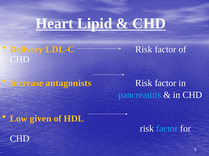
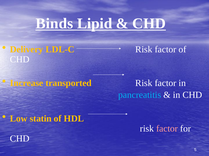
Heart: Heart -> Binds
antagonists: antagonists -> transported
given: given -> statin
factor at (167, 129) colour: light blue -> pink
